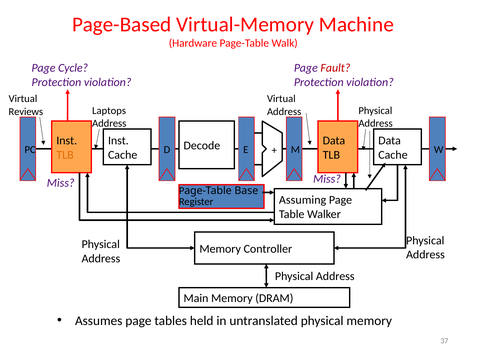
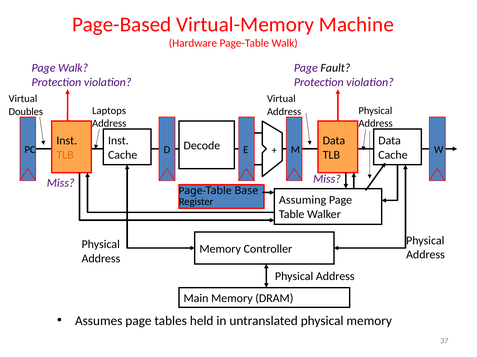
Page Cycle: Cycle -> Walk
Fault colour: red -> black
Reviews: Reviews -> Doubles
